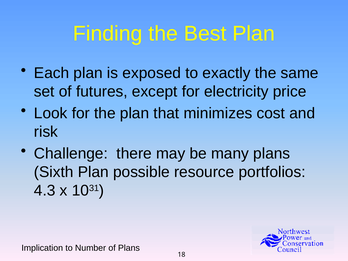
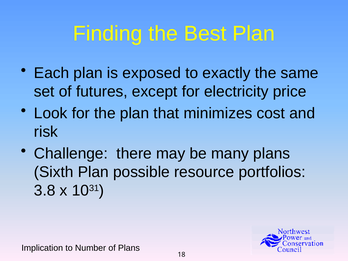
4.3: 4.3 -> 3.8
